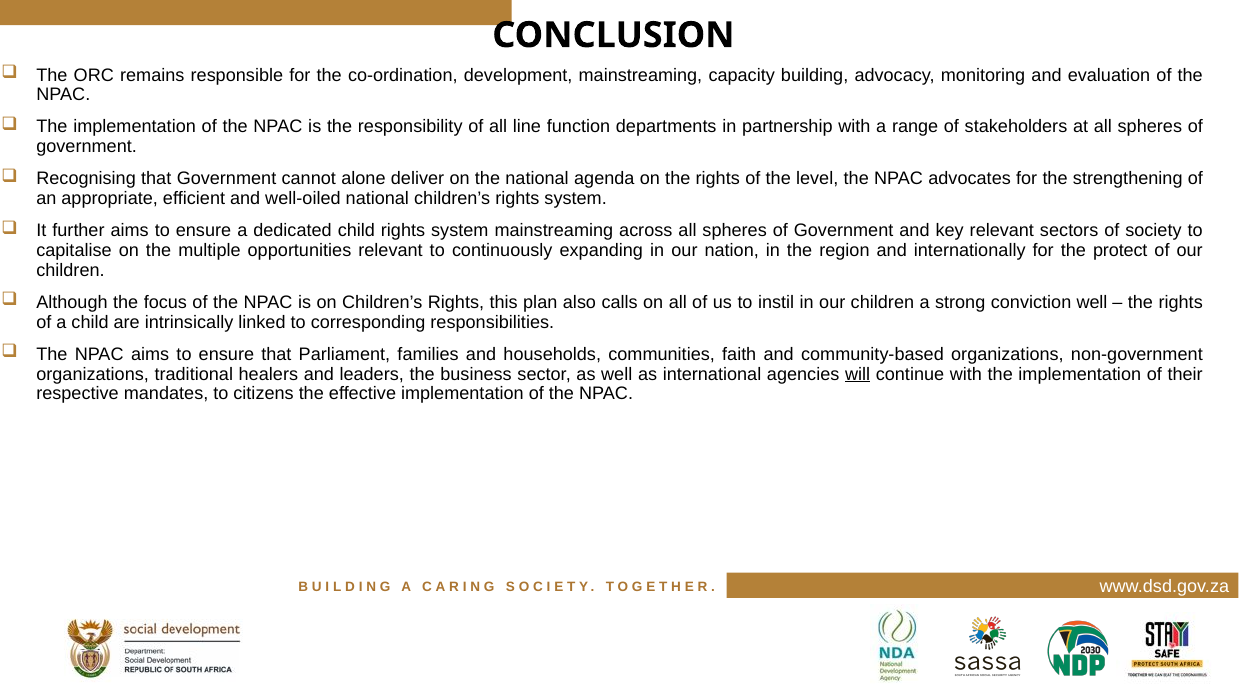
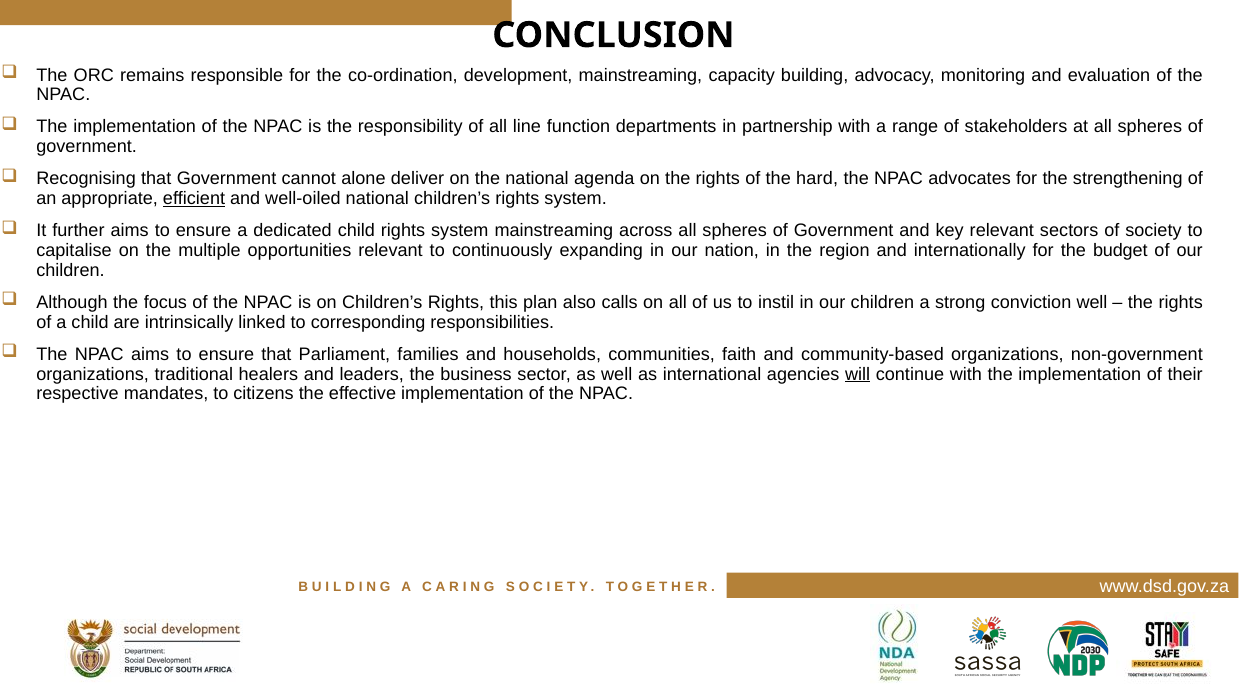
level: level -> hard
efficient underline: none -> present
protect: protect -> budget
